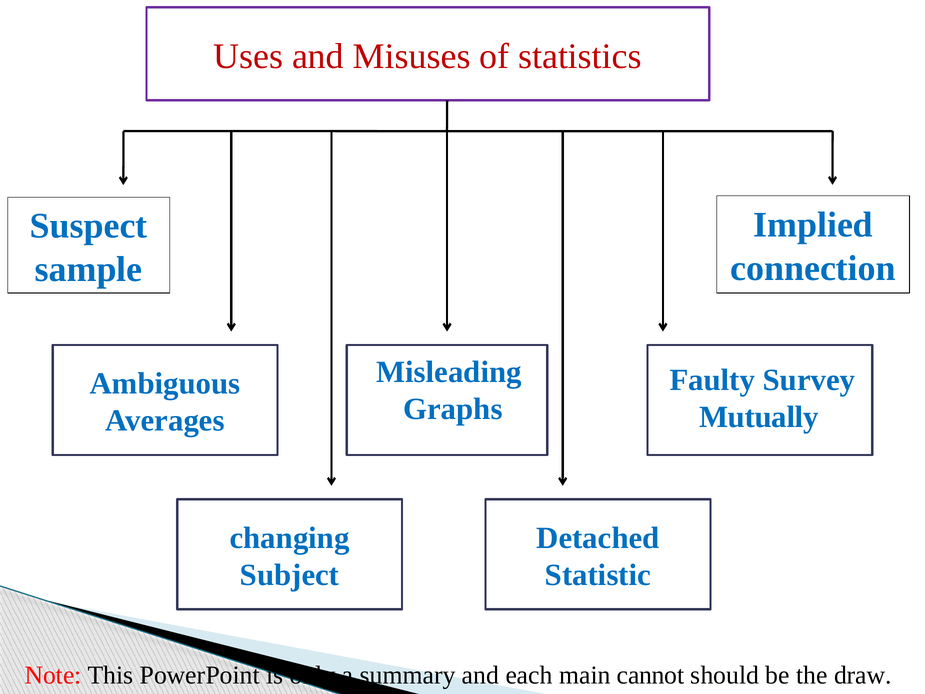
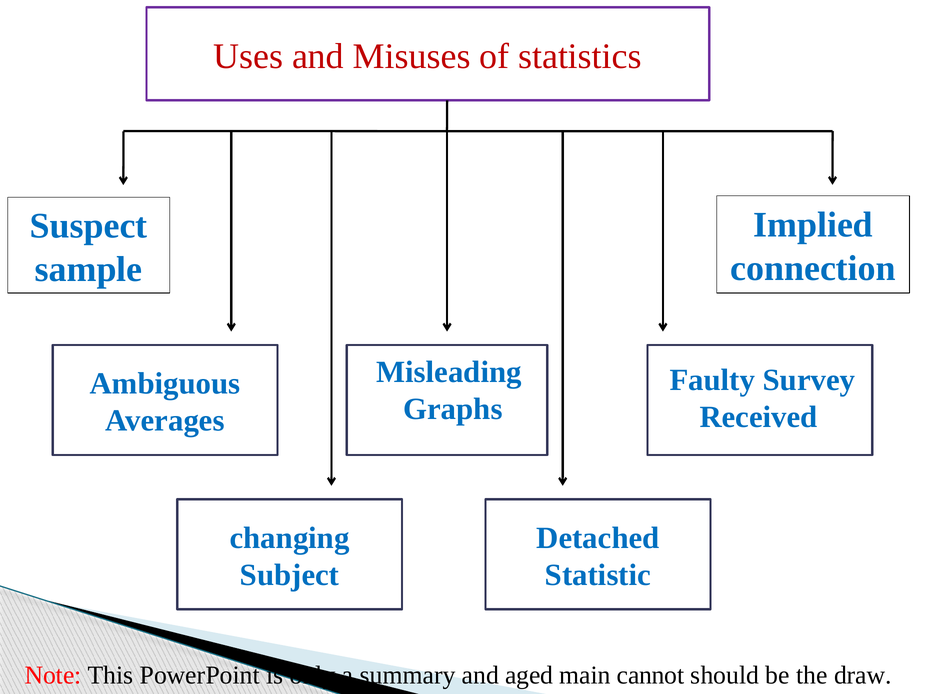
Mutually: Mutually -> Received
each: each -> aged
